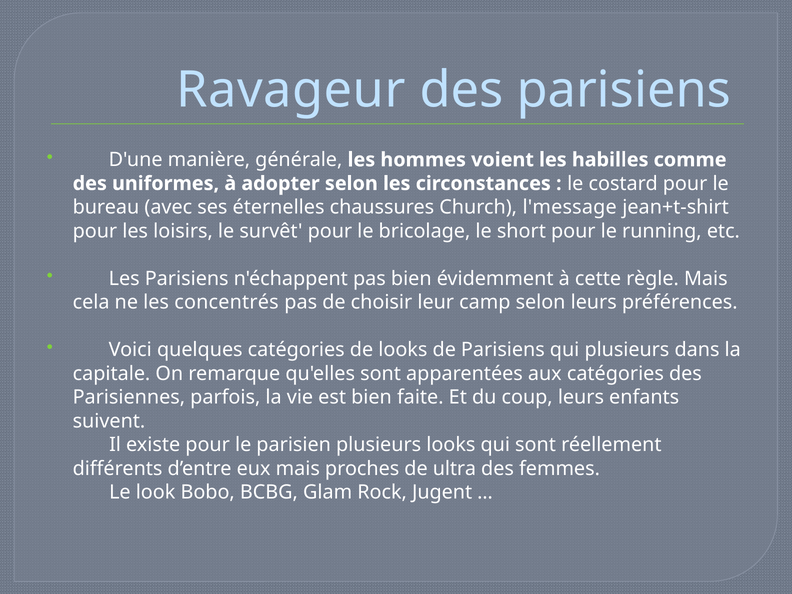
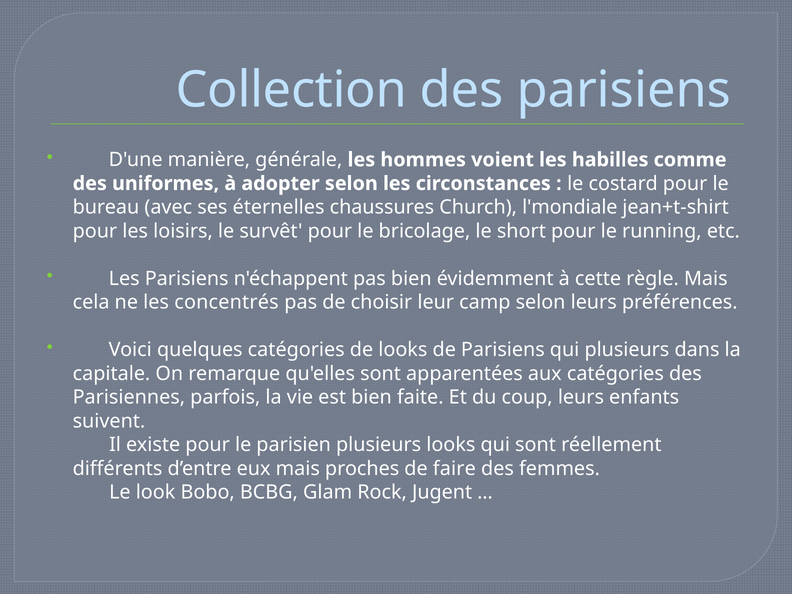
Ravageur: Ravageur -> Collection
l'message: l'message -> l'mondiale
ultra: ultra -> faire
